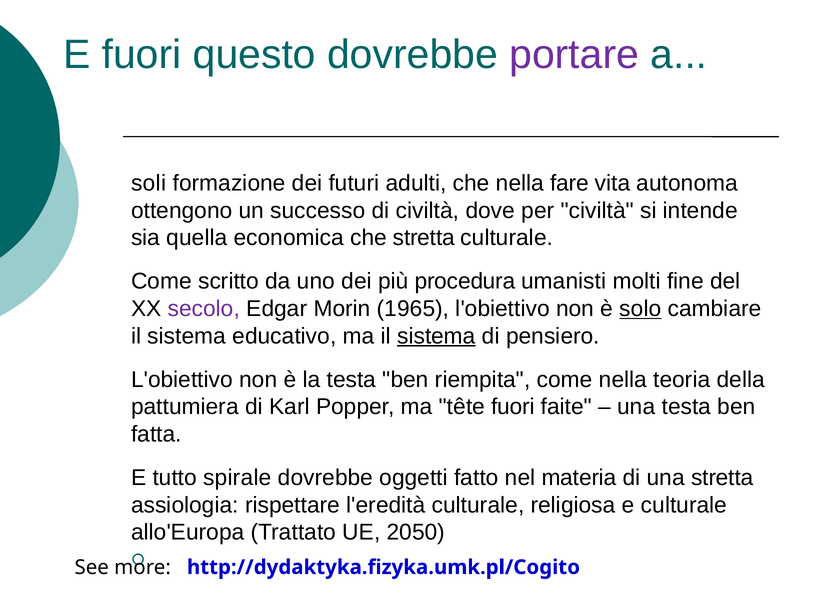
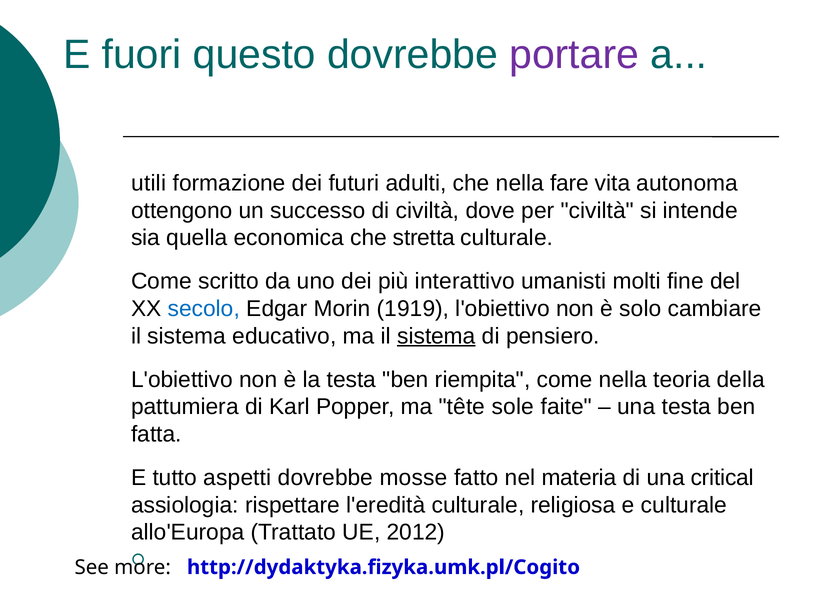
soli: soli -> utili
procedura: procedura -> interattivo
secolo colour: purple -> blue
1965: 1965 -> 1919
solo underline: present -> none
tête fuori: fuori -> sole
spirale: spirale -> aspetti
oggetti: oggetti -> mosse
una stretta: stretta -> critical
2050: 2050 -> 2012
